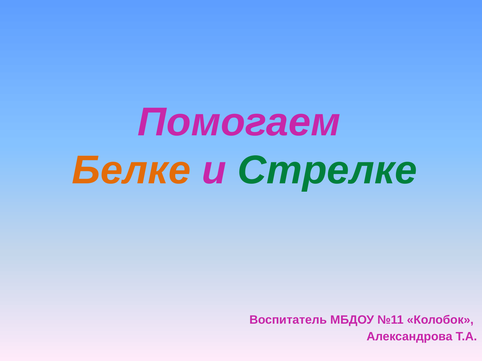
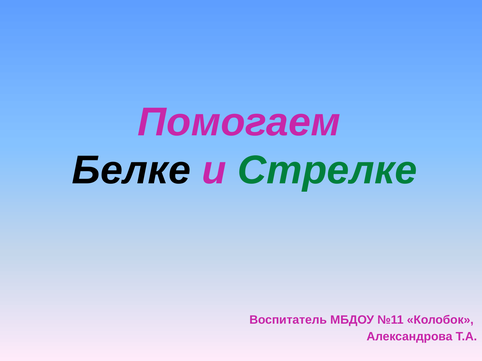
Белке colour: orange -> black
